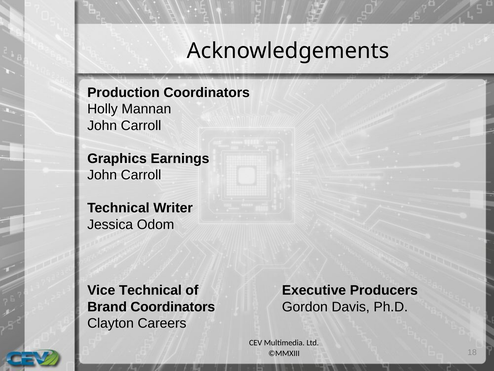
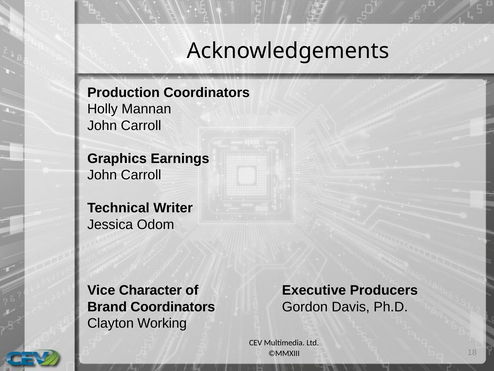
Vice Technical: Technical -> Character
Careers: Careers -> Working
